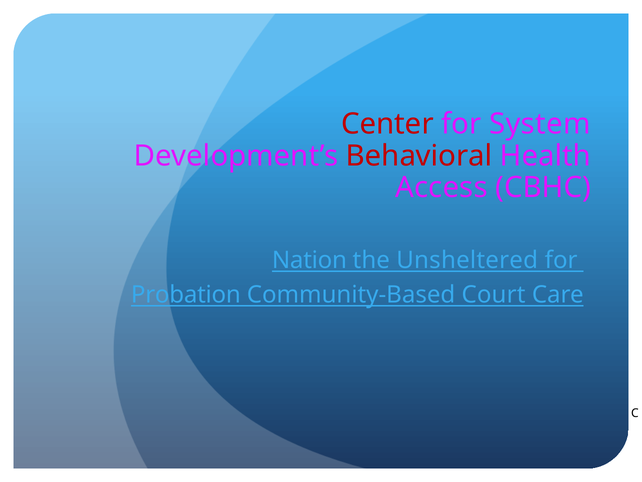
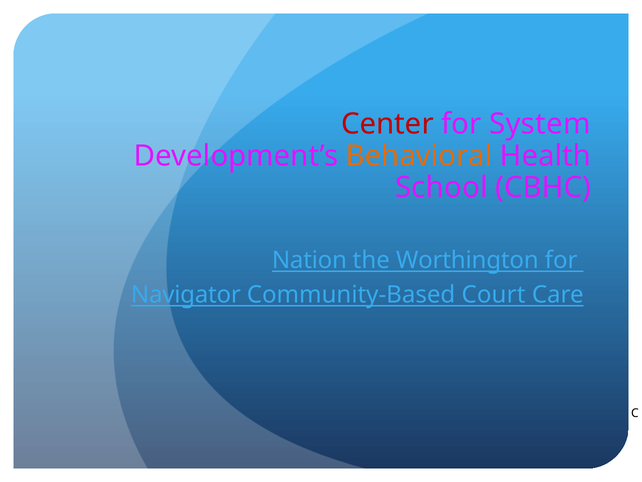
Behavioral colour: red -> orange
Access: Access -> School
Unsheltered: Unsheltered -> Worthington
Probation: Probation -> Navigator
